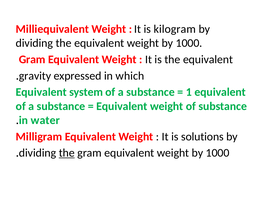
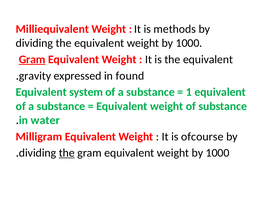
kilogram: kilogram -> methods
Gram at (32, 60) underline: none -> present
which: which -> found
solutions: solutions -> ofcourse
